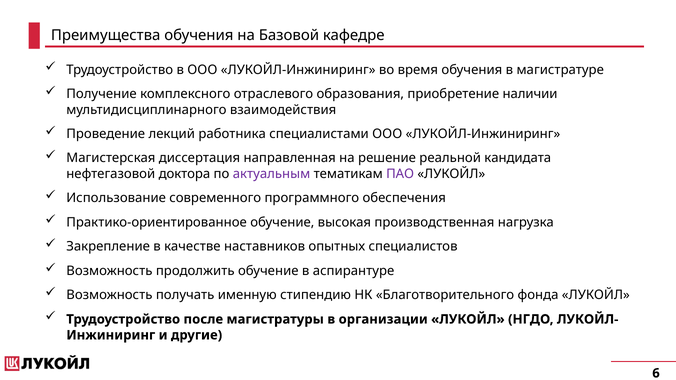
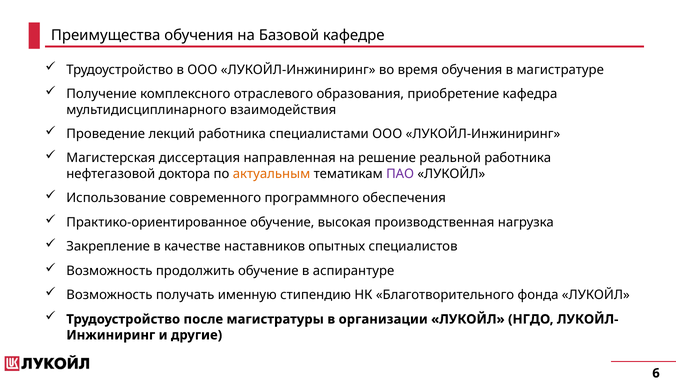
наличии: наличии -> кафедра
реальной кандидата: кандидата -> работника
актуальным colour: purple -> orange
